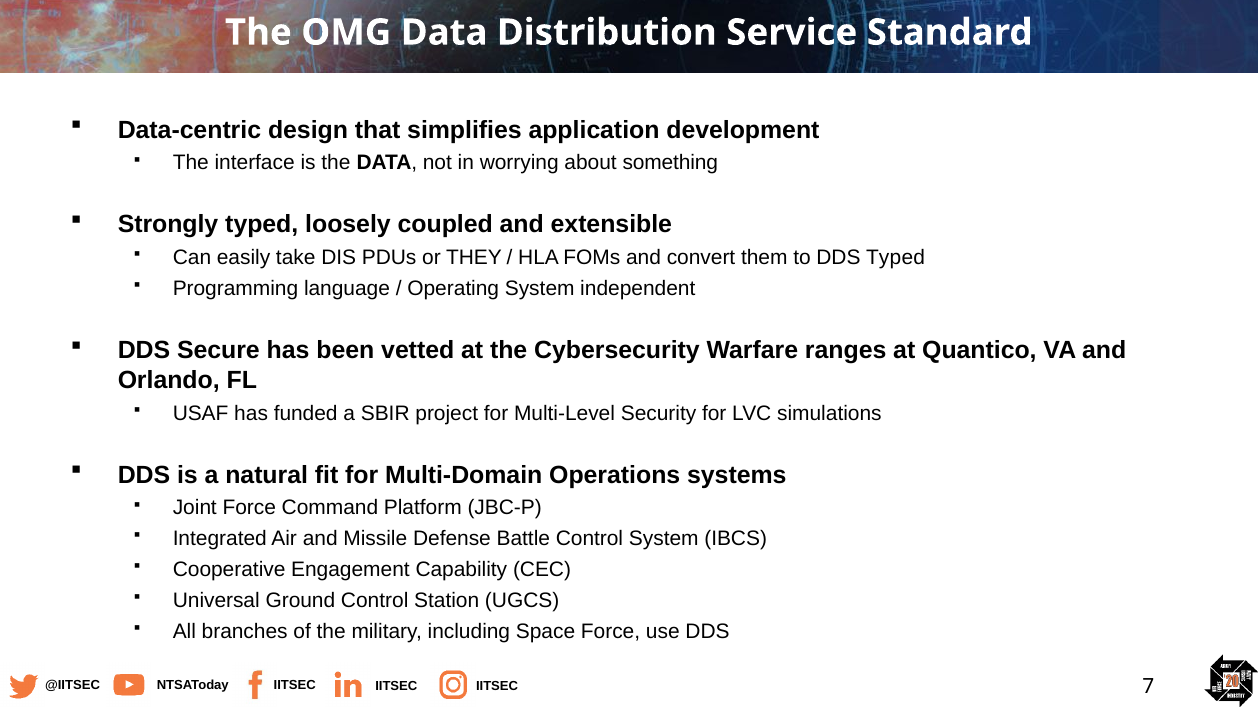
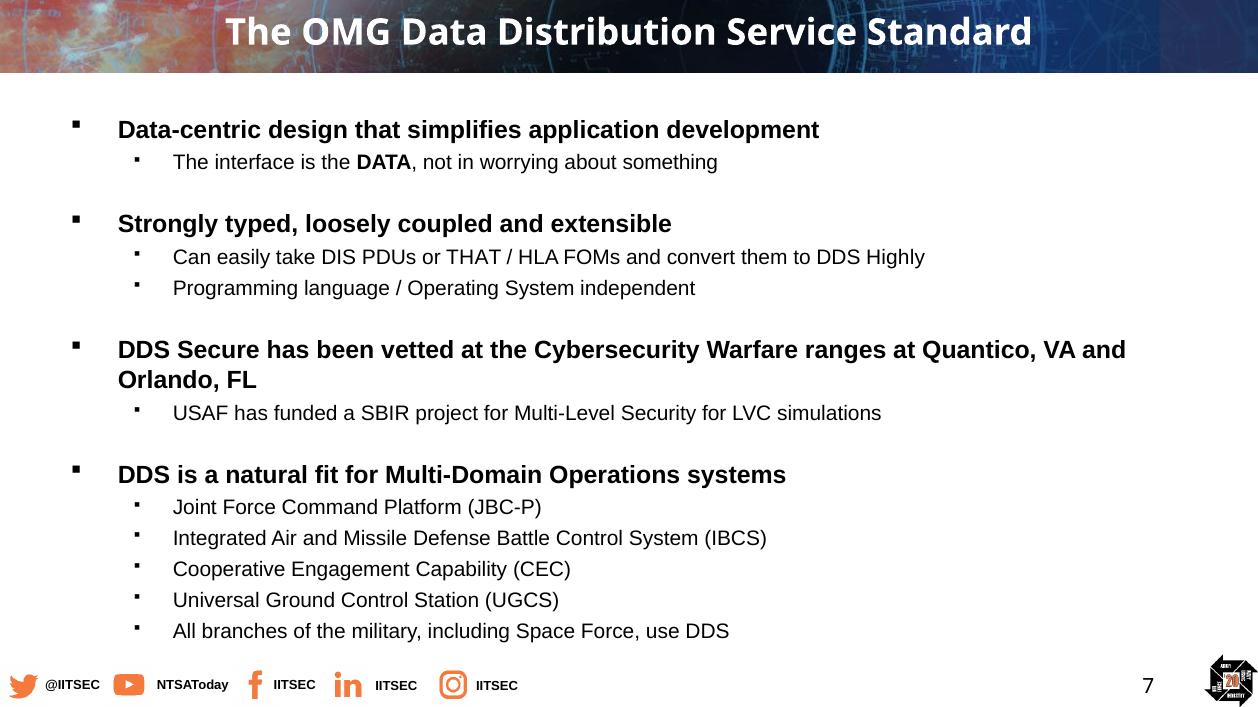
or THEY: THEY -> THAT
DDS Typed: Typed -> Highly
